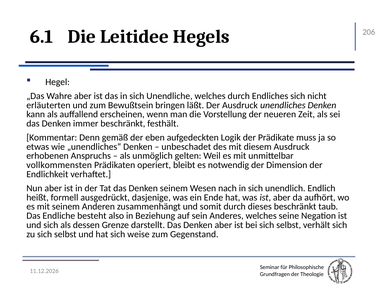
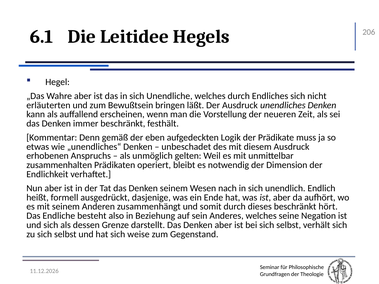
vollkommensten: vollkommensten -> zusammenhalten
taub: taub -> hört
